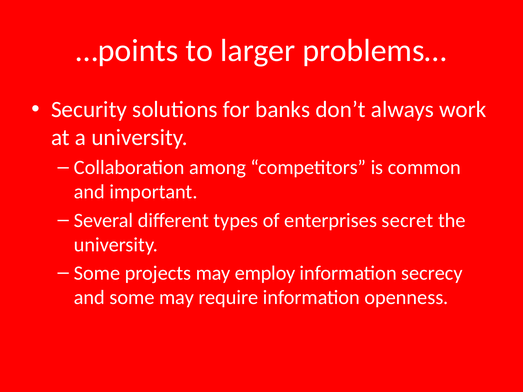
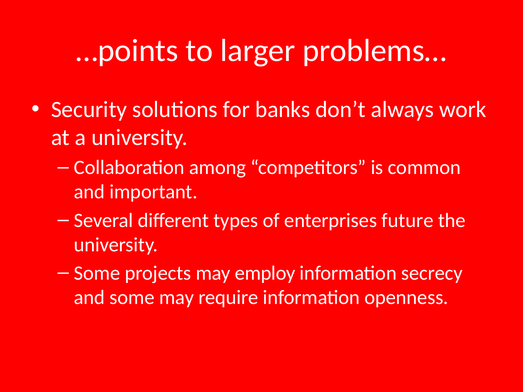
secret: secret -> future
